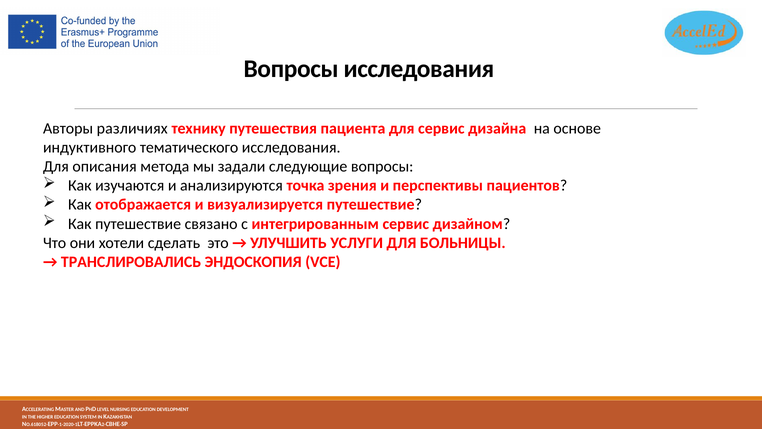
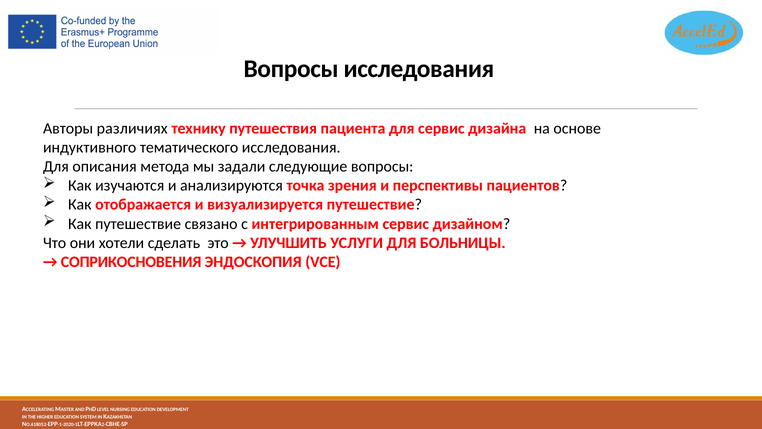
ТРАНСЛИРОВАЛИСЬ: ТРАНСЛИРОВАЛИСЬ -> СОПРИКОСНОВЕНИЯ
